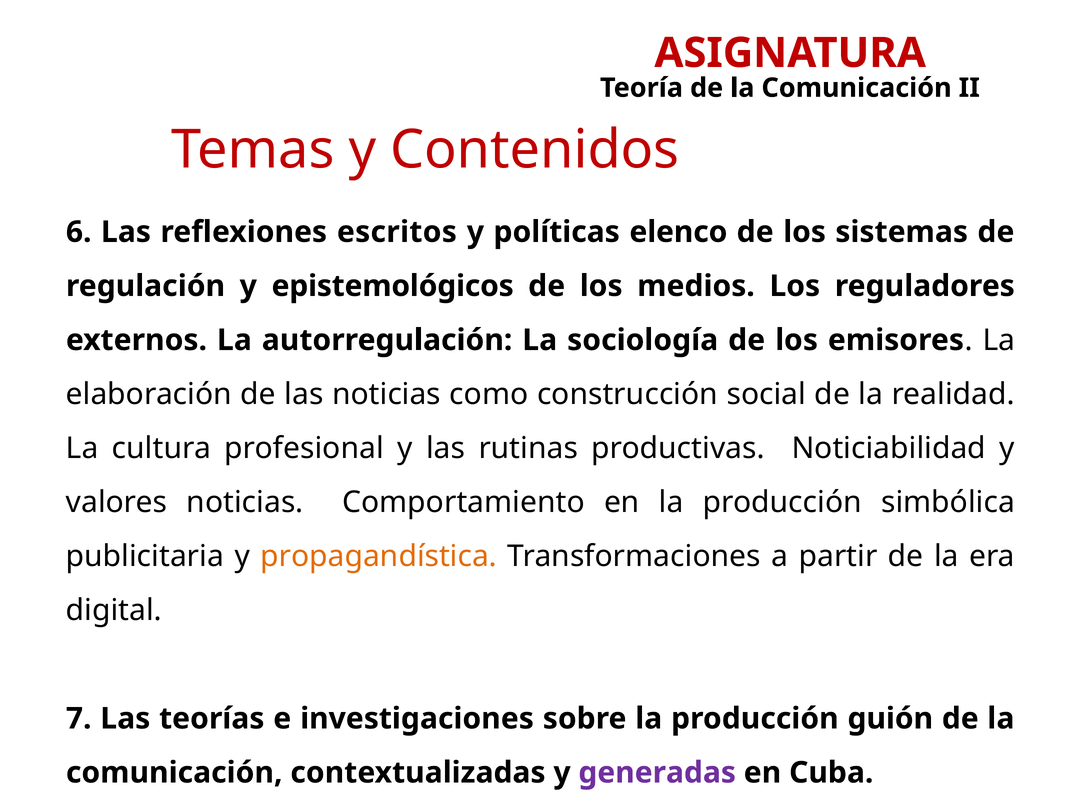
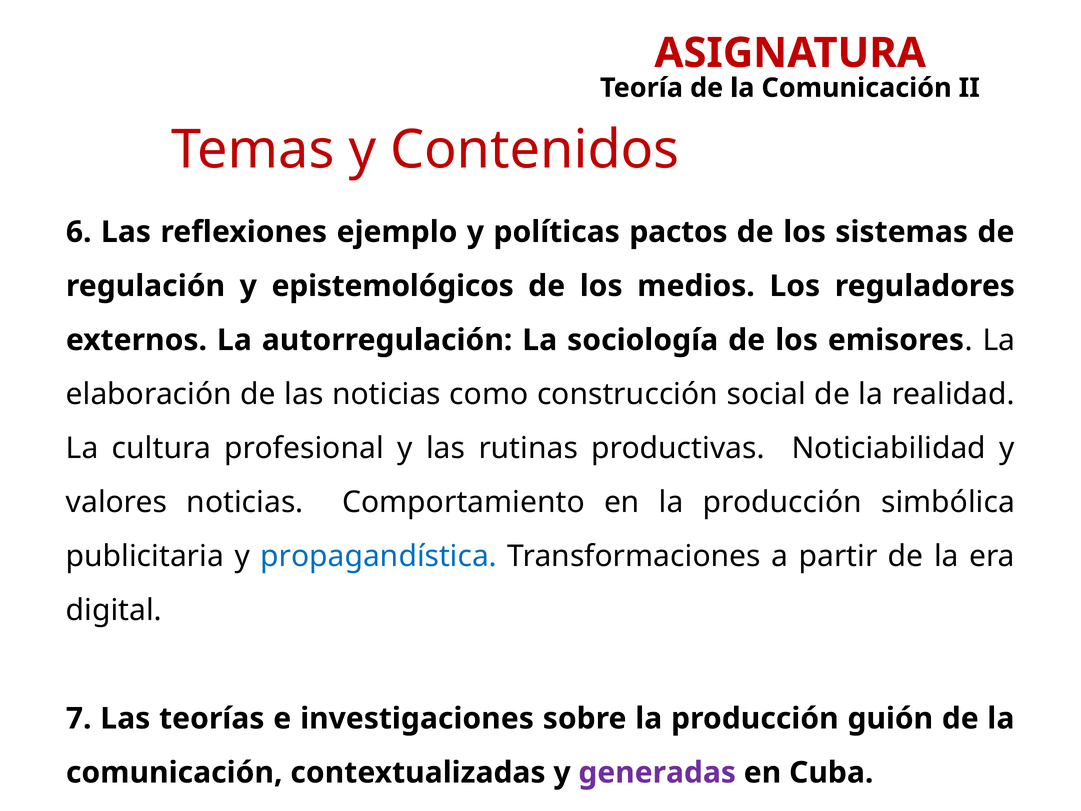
escritos: escritos -> ejemplo
elenco: elenco -> pactos
propagandística colour: orange -> blue
